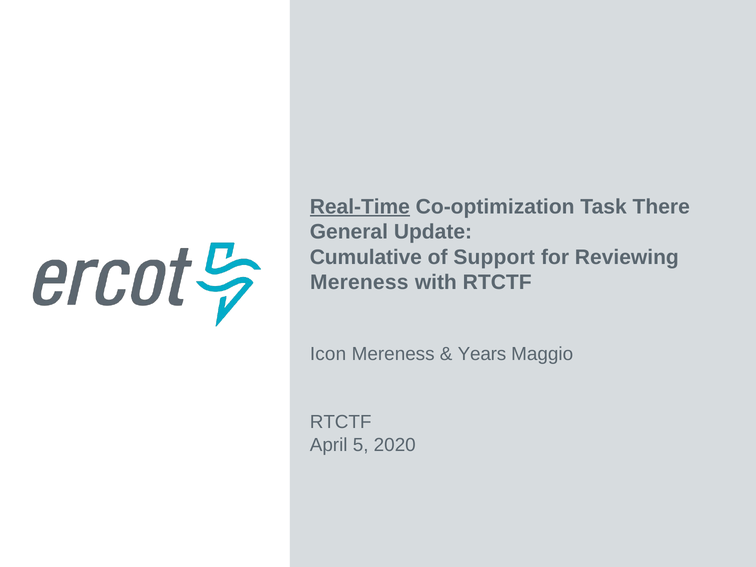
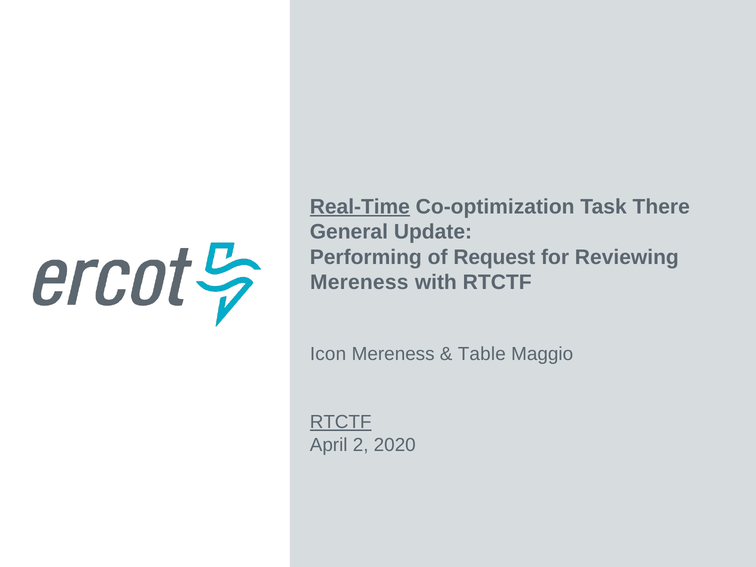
Cumulative: Cumulative -> Performing
Support: Support -> Request
Years: Years -> Table
RTCTF at (341, 422) underline: none -> present
5: 5 -> 2
